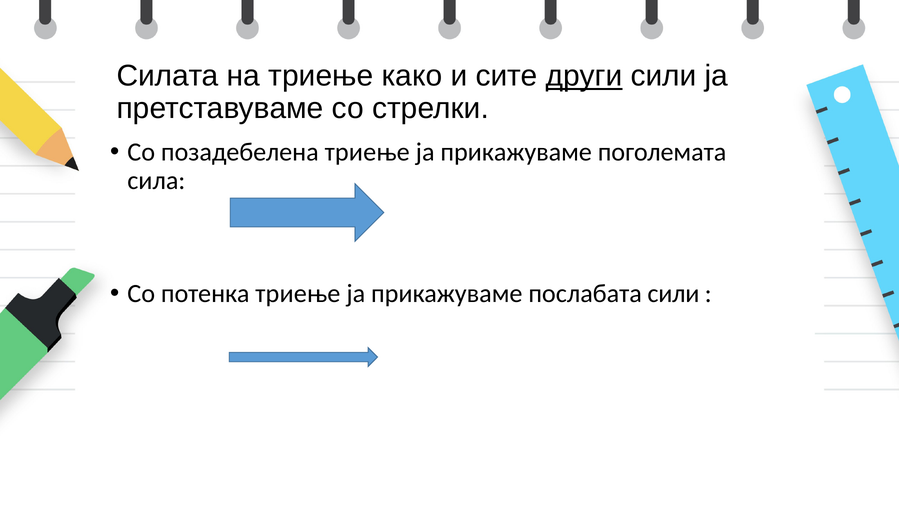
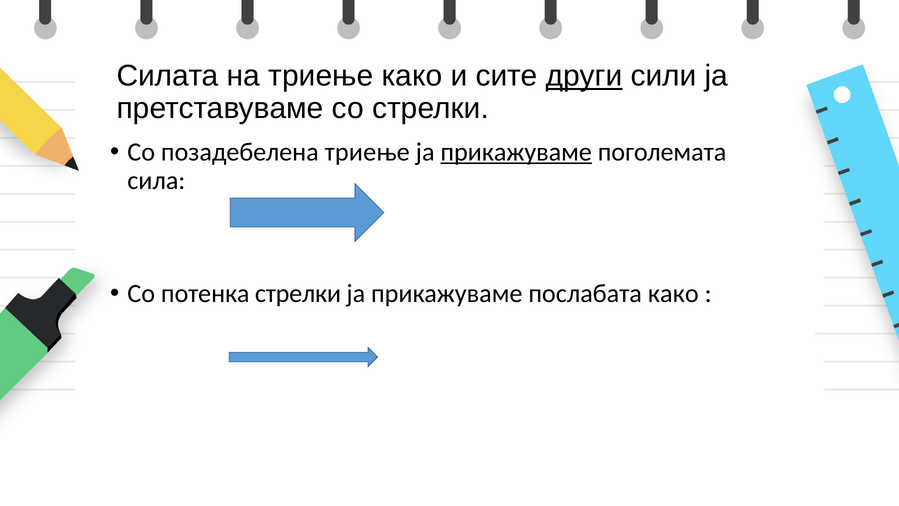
прикажуваме at (516, 152) underline: none -> present
потенка триење: триење -> стрелки
послабата сили: сили -> како
